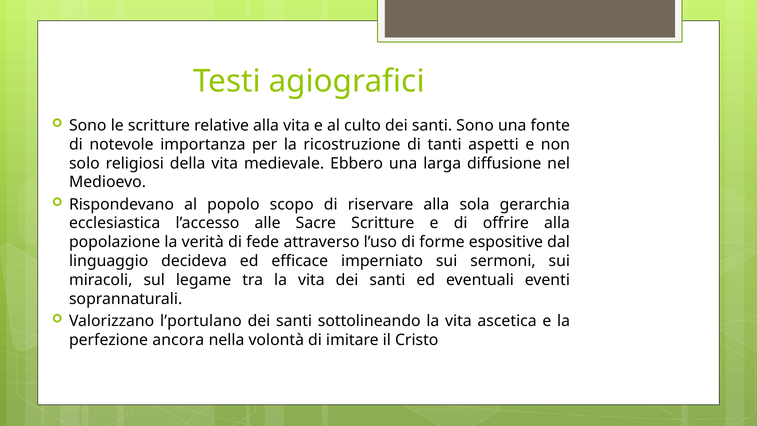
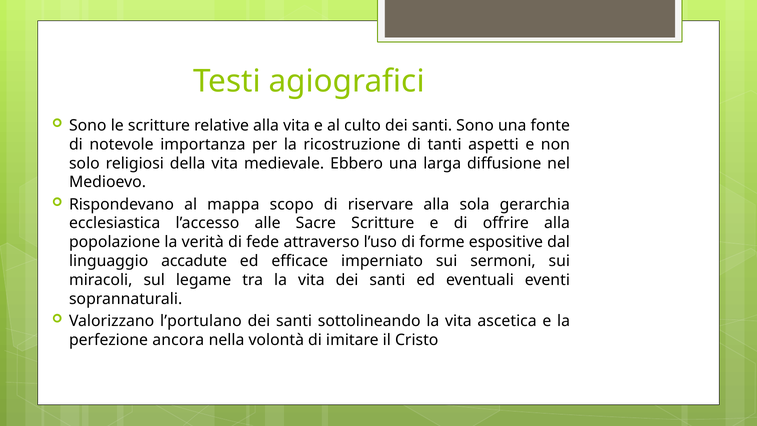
popolo: popolo -> mappa
decideva: decideva -> accadute
